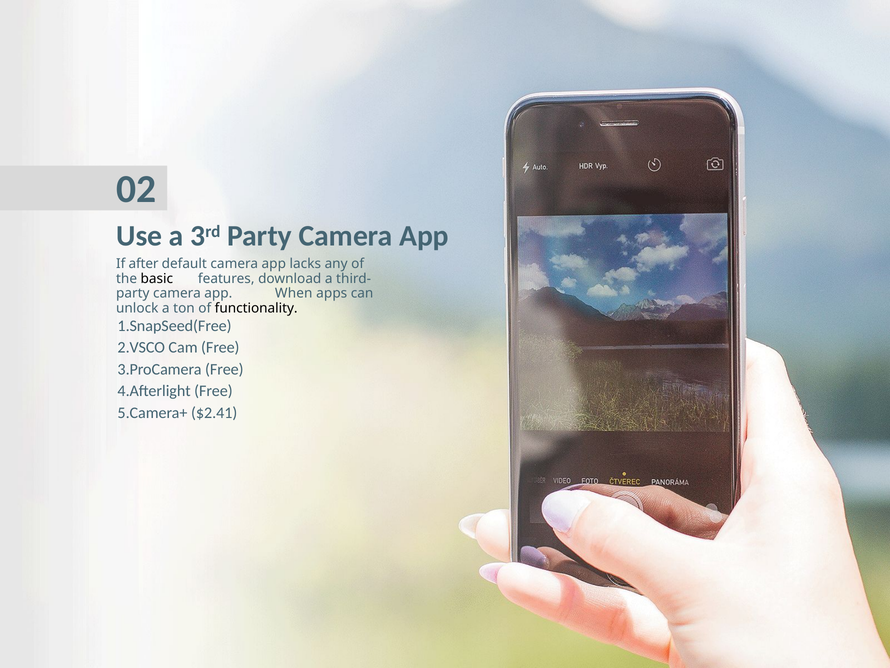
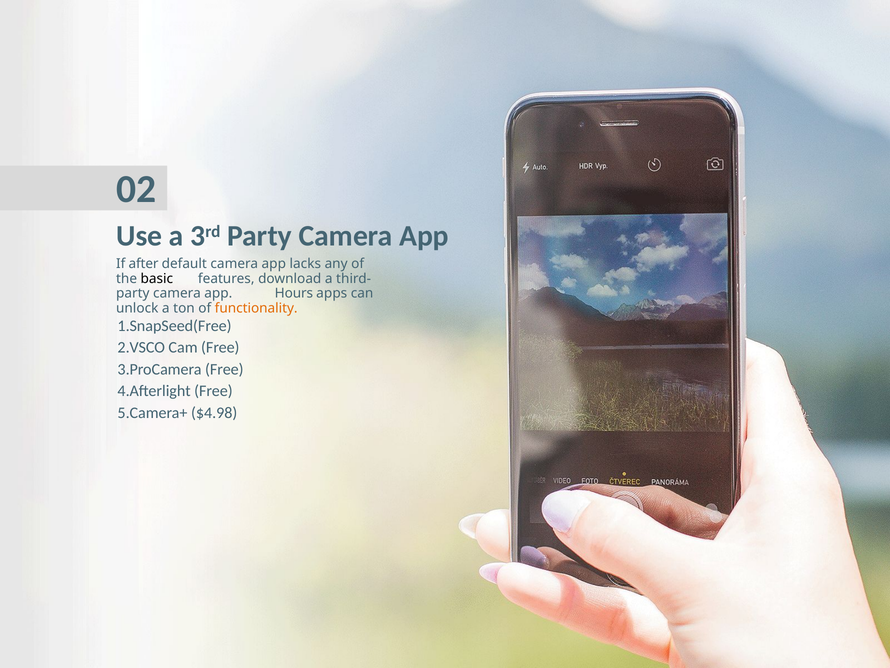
When: When -> Hours
functionality colour: black -> orange
$2.41: $2.41 -> $4.98
